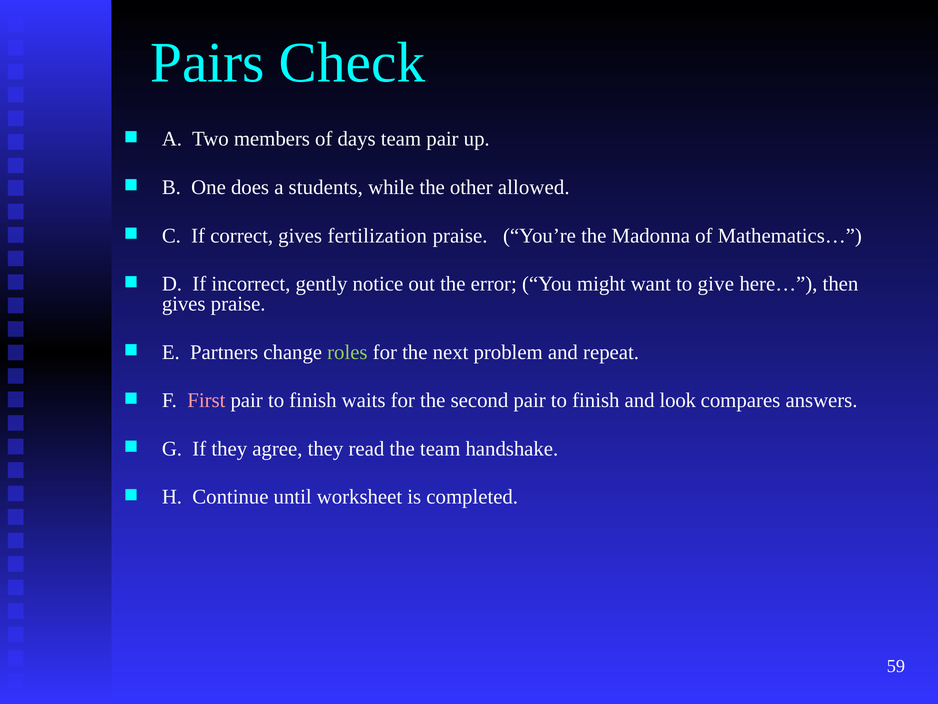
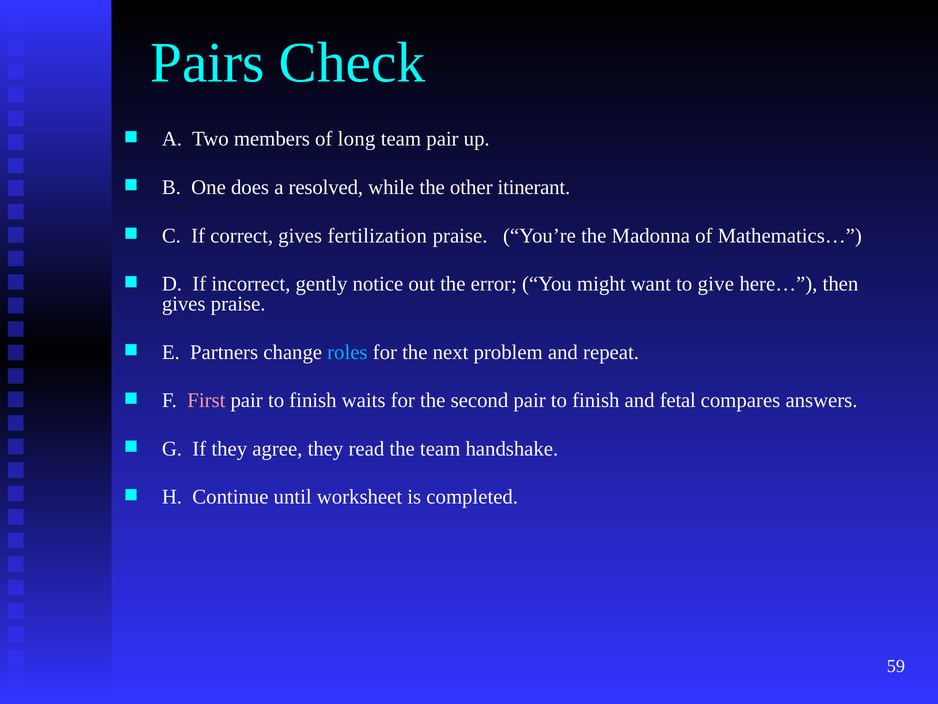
days: days -> long
students: students -> resolved
allowed: allowed -> itinerant
roles colour: light green -> light blue
look: look -> fetal
